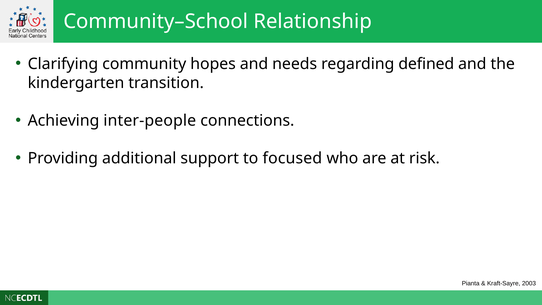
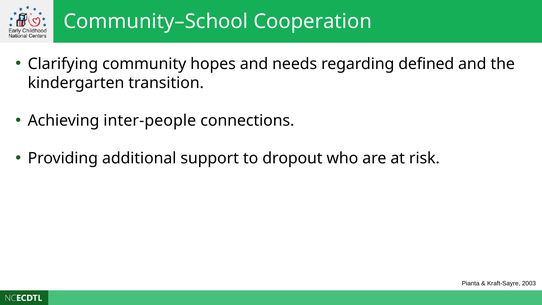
Relationship: Relationship -> Cooperation
focused: focused -> dropout
